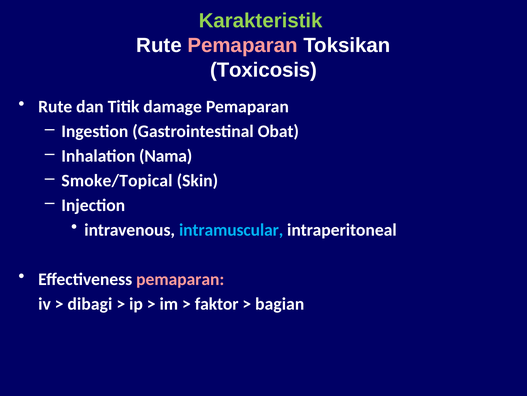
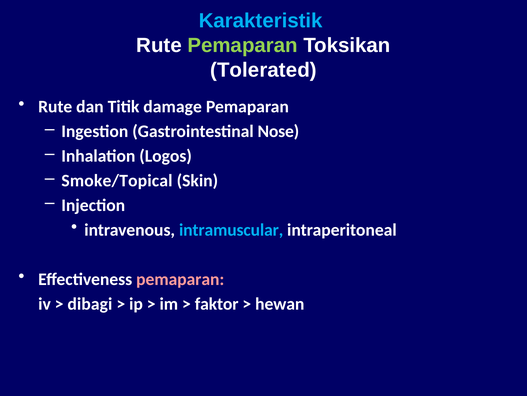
Karakteristik colour: light green -> light blue
Pemaparan at (243, 45) colour: pink -> light green
Toxicosis: Toxicosis -> Tolerated
Obat: Obat -> Nose
Nama: Nama -> Logos
bagian: bagian -> hewan
